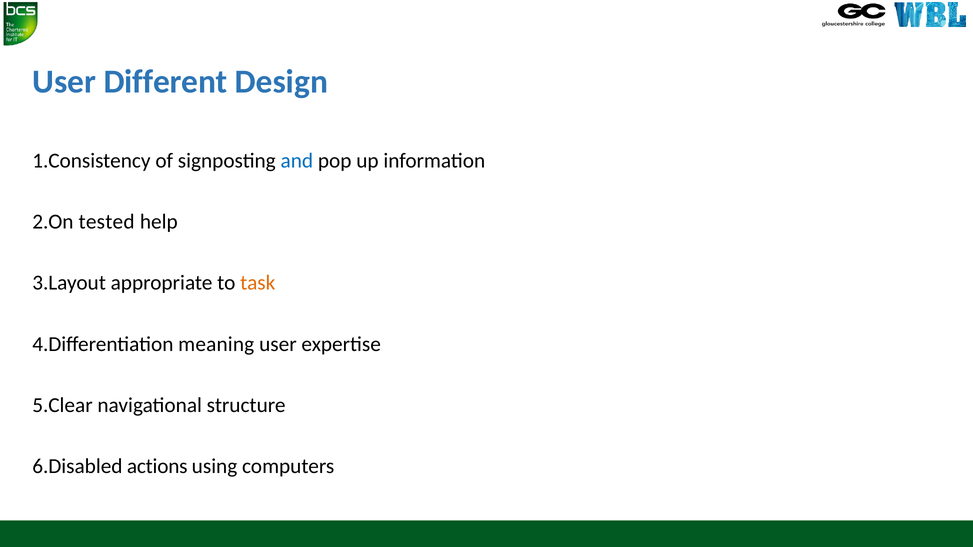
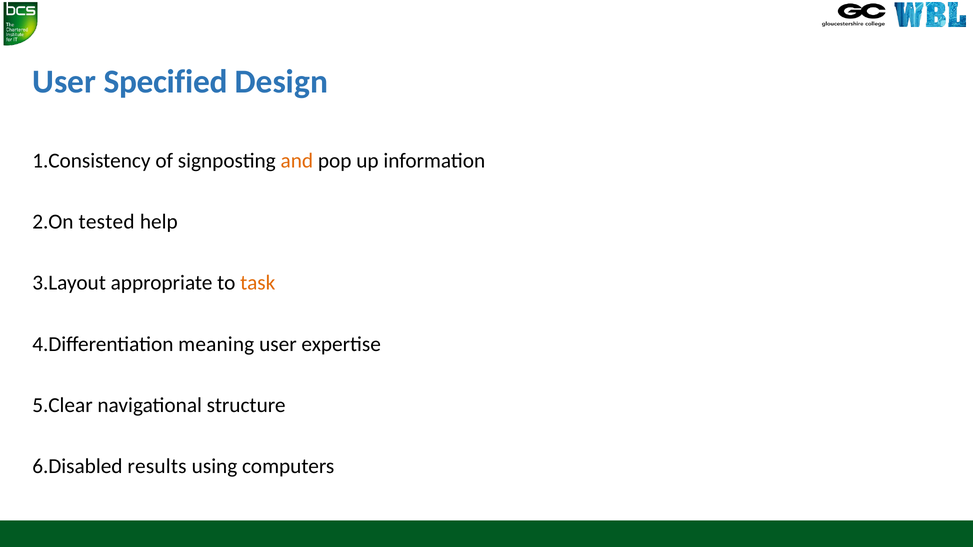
Different: Different -> Specified
and colour: blue -> orange
actions: actions -> results
